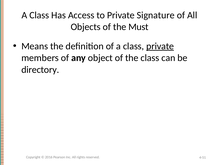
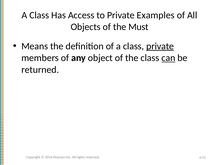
Signature: Signature -> Examples
can underline: none -> present
directory: directory -> returned
